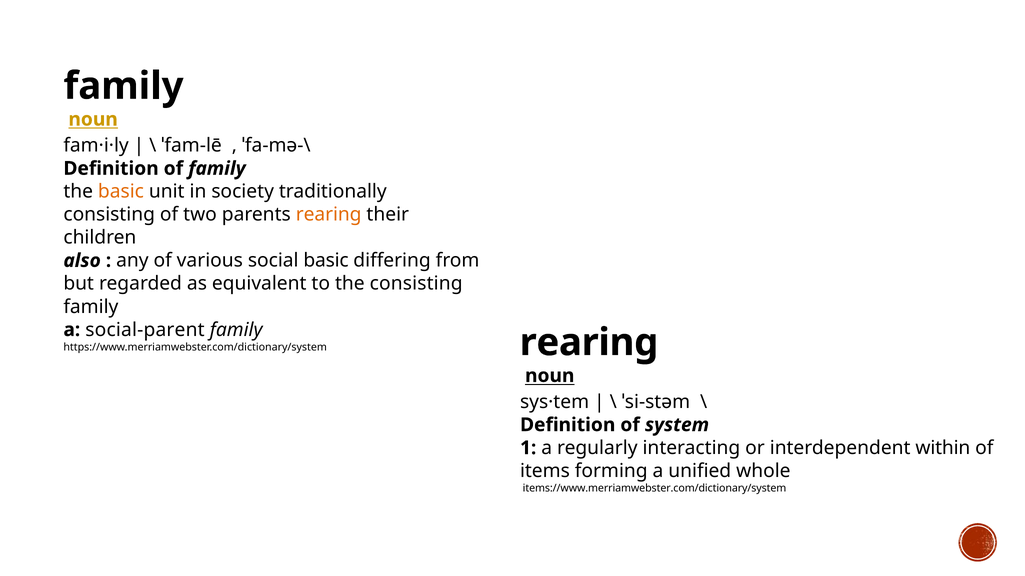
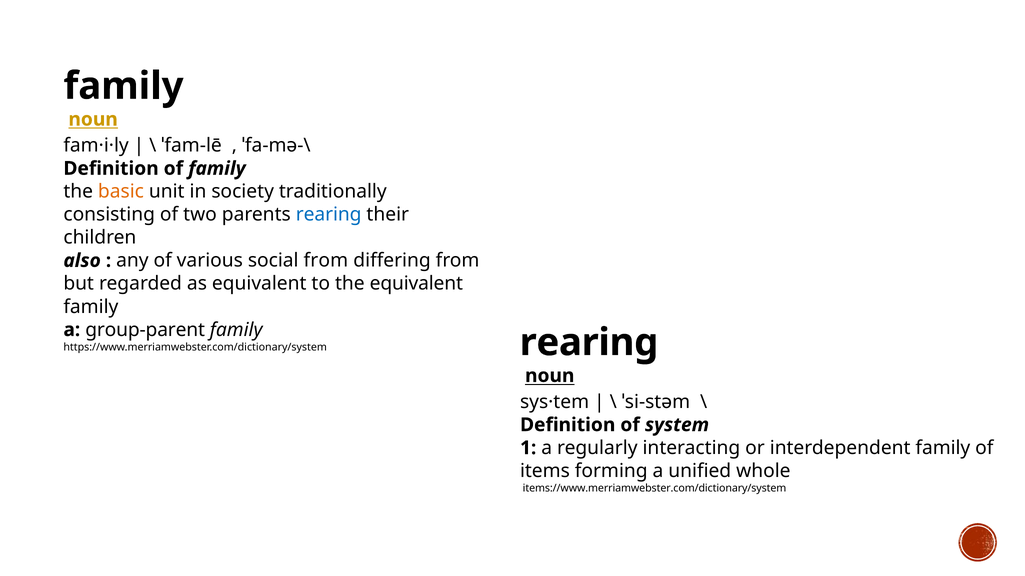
rearing at (329, 215) colour: orange -> blue
social basic: basic -> from
the consisting: consisting -> equivalent
social-parent: social-parent -> group-parent
interdependent within: within -> family
